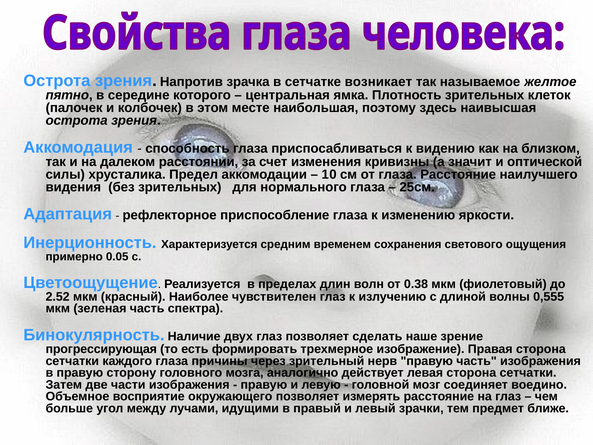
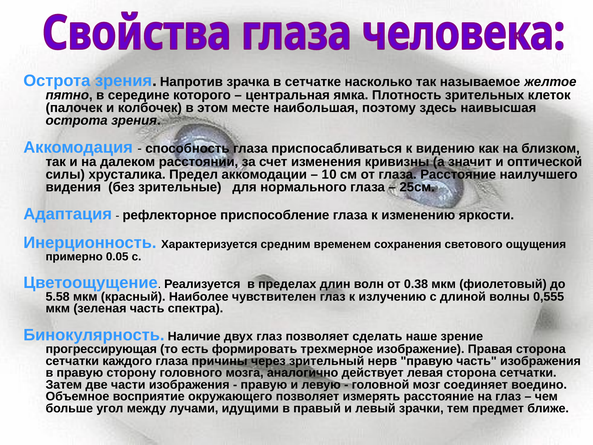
возникает: возникает -> насколько
без зрительных: зрительных -> зрительные
2.52: 2.52 -> 5.58
